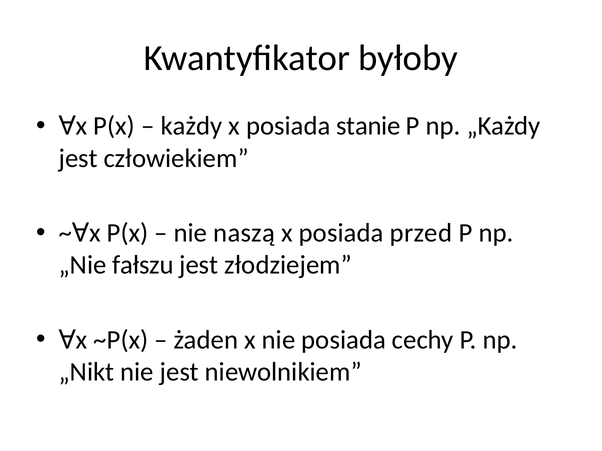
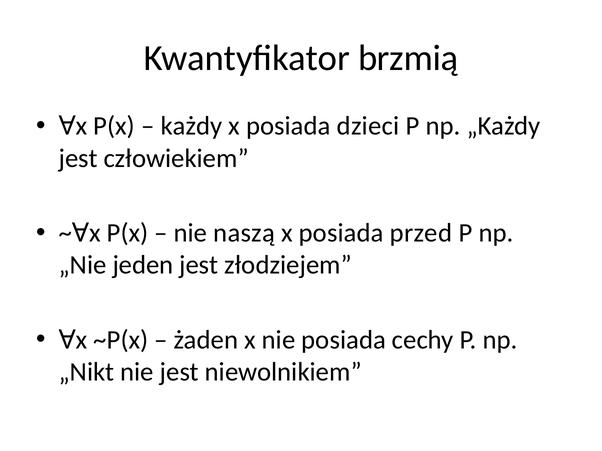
byłoby: byłoby -> brzmią
stanie: stanie -> dzieci
fałszu: fałszu -> jeden
